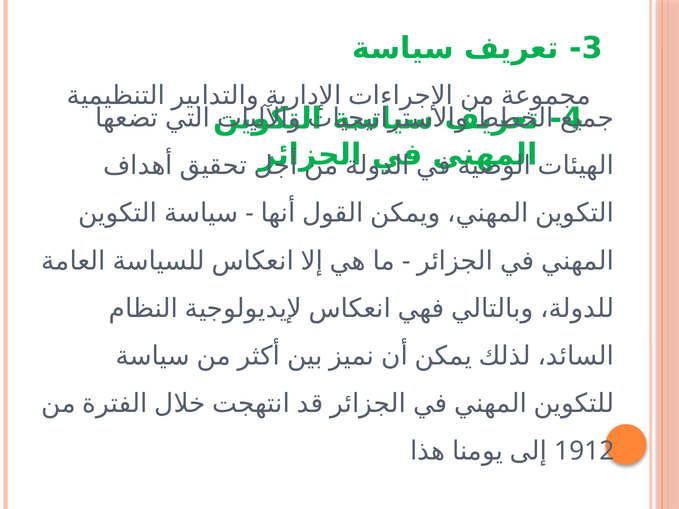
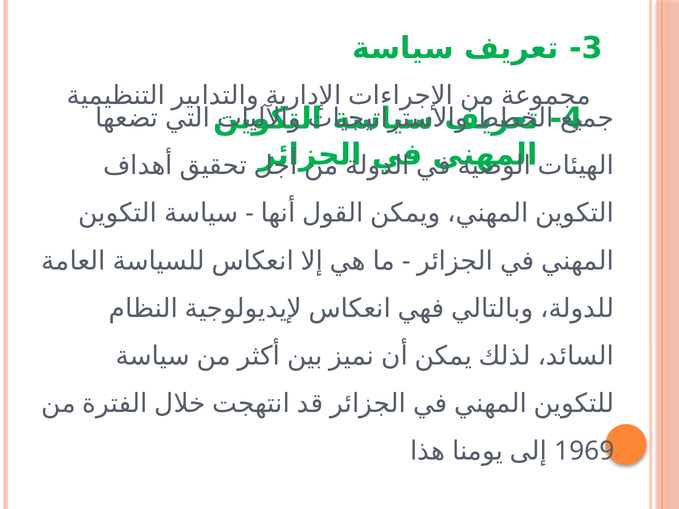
1912: 1912 -> 1969
